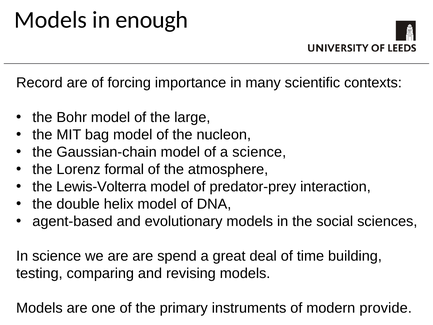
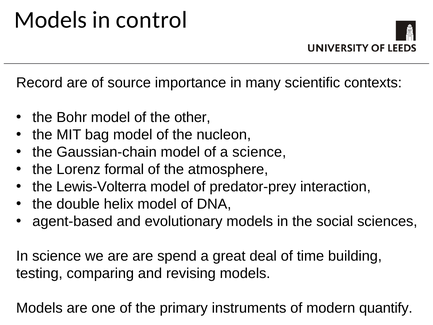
enough: enough -> control
forcing: forcing -> source
large: large -> other
provide: provide -> quantify
